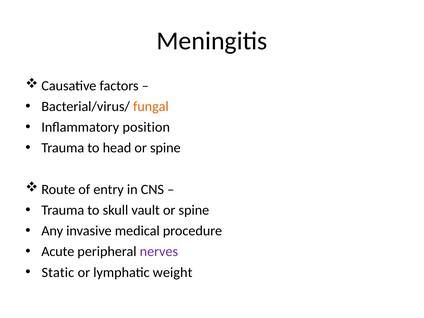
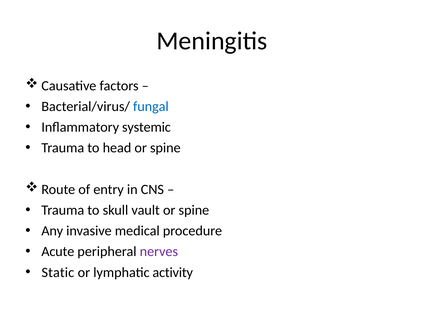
fungal colour: orange -> blue
position: position -> systemic
weight: weight -> activity
